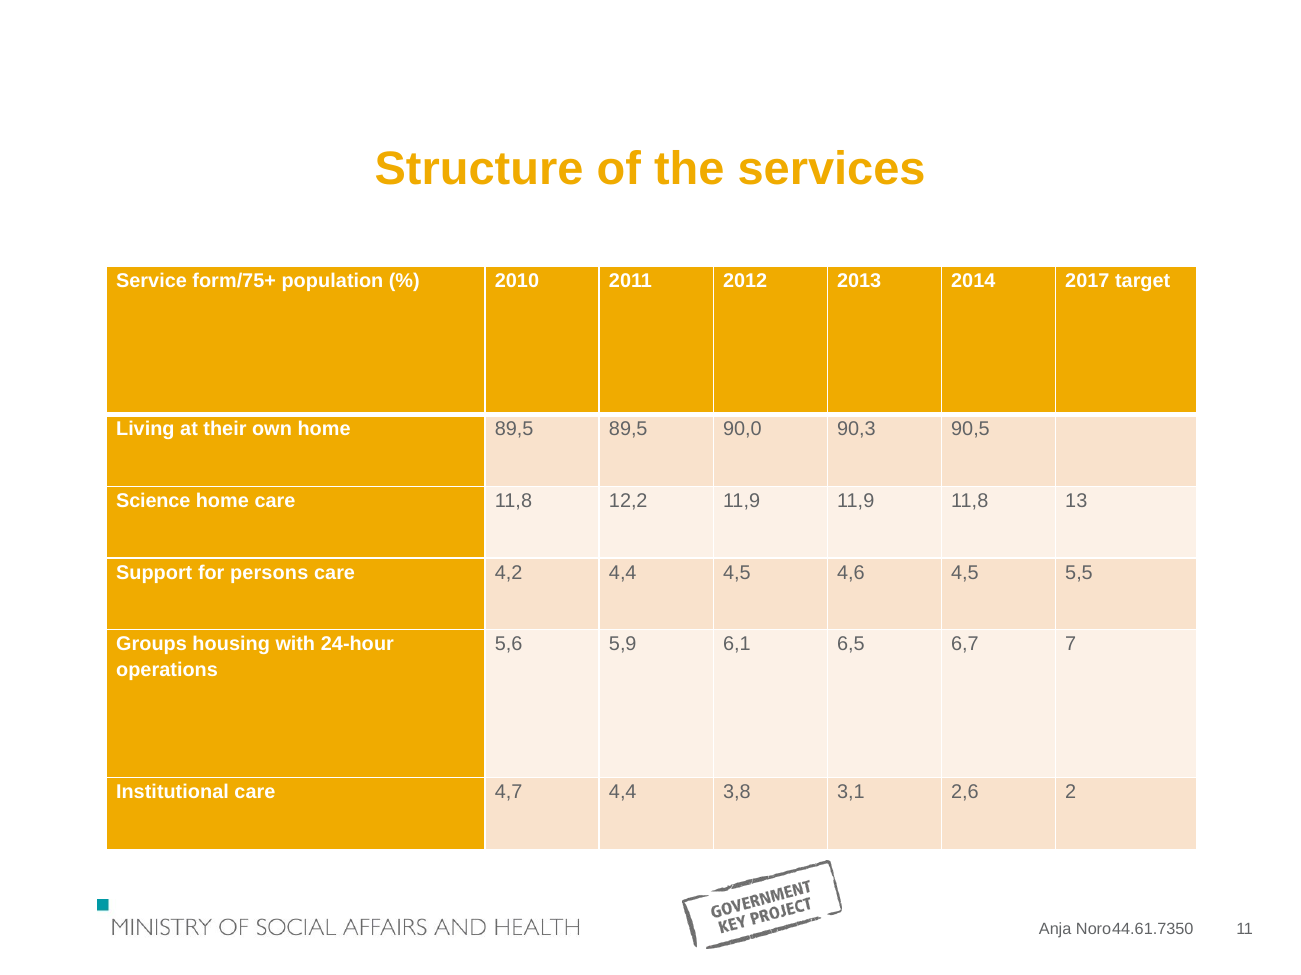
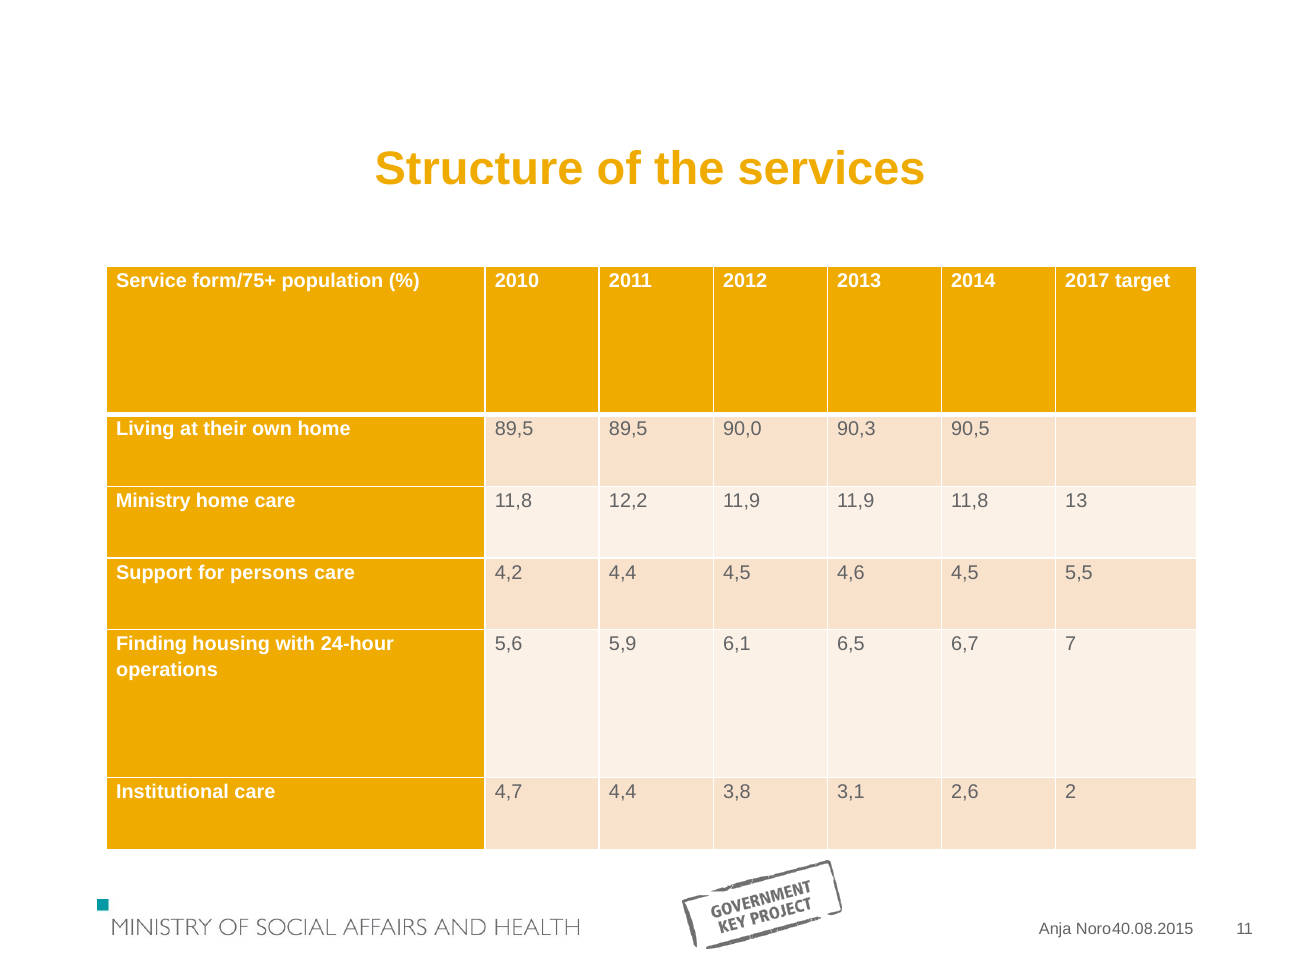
Science: Science -> Ministry
Groups: Groups -> Finding
44.61.7350: 44.61.7350 -> 40.08.2015
